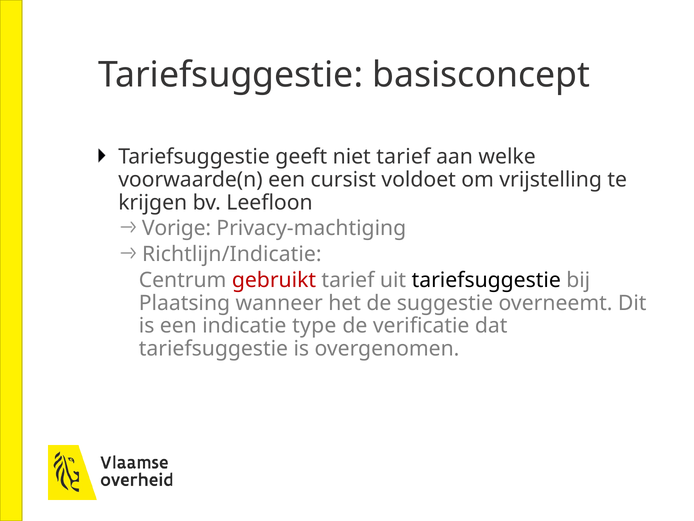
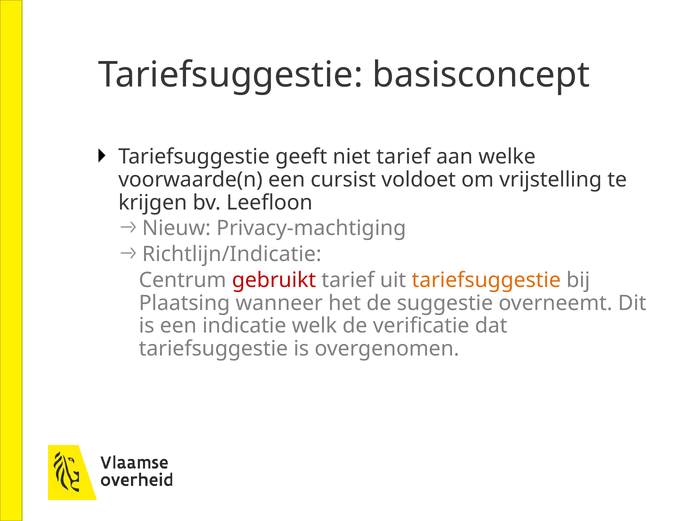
Vorige: Vorige -> Nieuw
tariefsuggestie at (486, 280) colour: black -> orange
type: type -> welk
